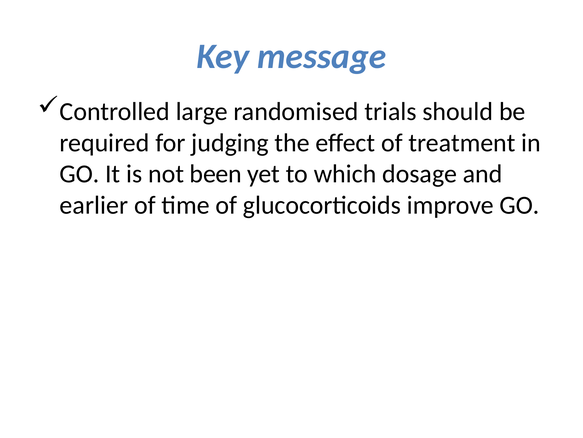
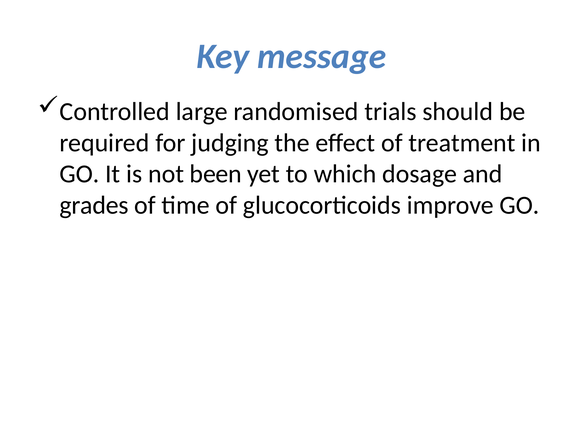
earlier: earlier -> grades
